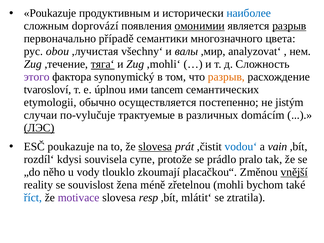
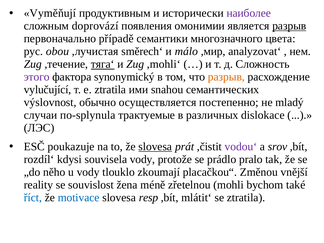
Poukazuje at (50, 13): Poukazuje -> Vyměňují
наиболее colour: blue -> purple
омонимии underline: present -> none
všechny‘: všechny‘ -> směrech‘
валы: валы -> málo
tvarosloví: tvarosloví -> vylučující
е úplnou: úplnou -> ztratila
tancem: tancem -> snahou
etymologii: etymologii -> výslovnost
jistým: jistým -> mladý
по-vylučuje: по-vylučuje -> по-splynula
domácím: domácím -> dislokace
ЛЭС underline: present -> none
vodou‘ colour: blue -> purple
vain: vain -> srov
souvisela супе: супе -> vody
vnější underline: present -> none
motivace colour: purple -> blue
